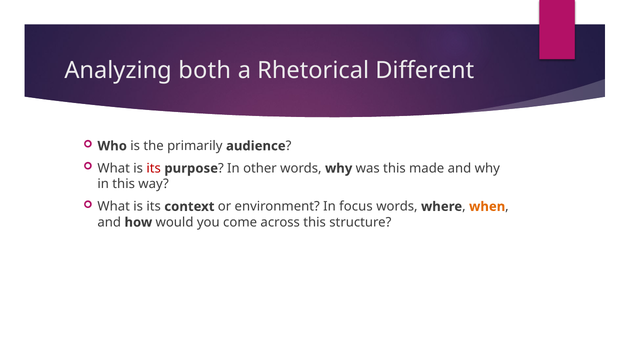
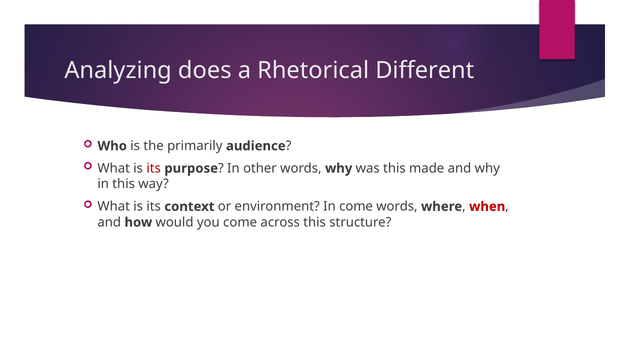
both: both -> does
In focus: focus -> come
when colour: orange -> red
